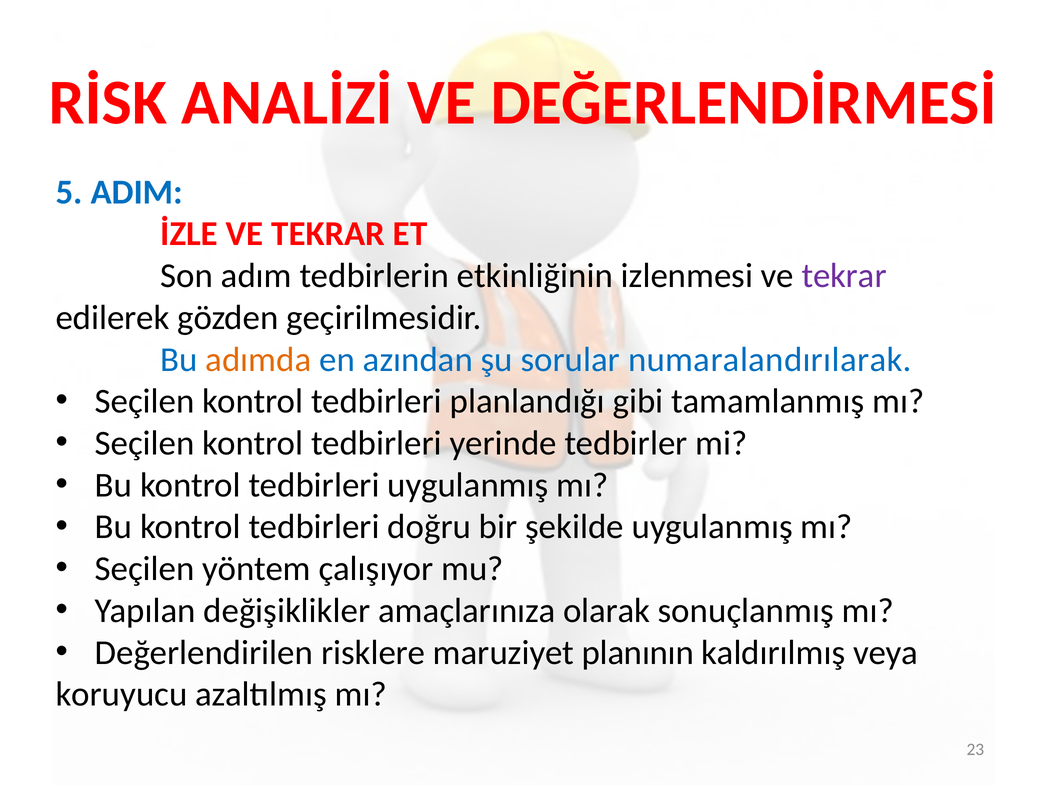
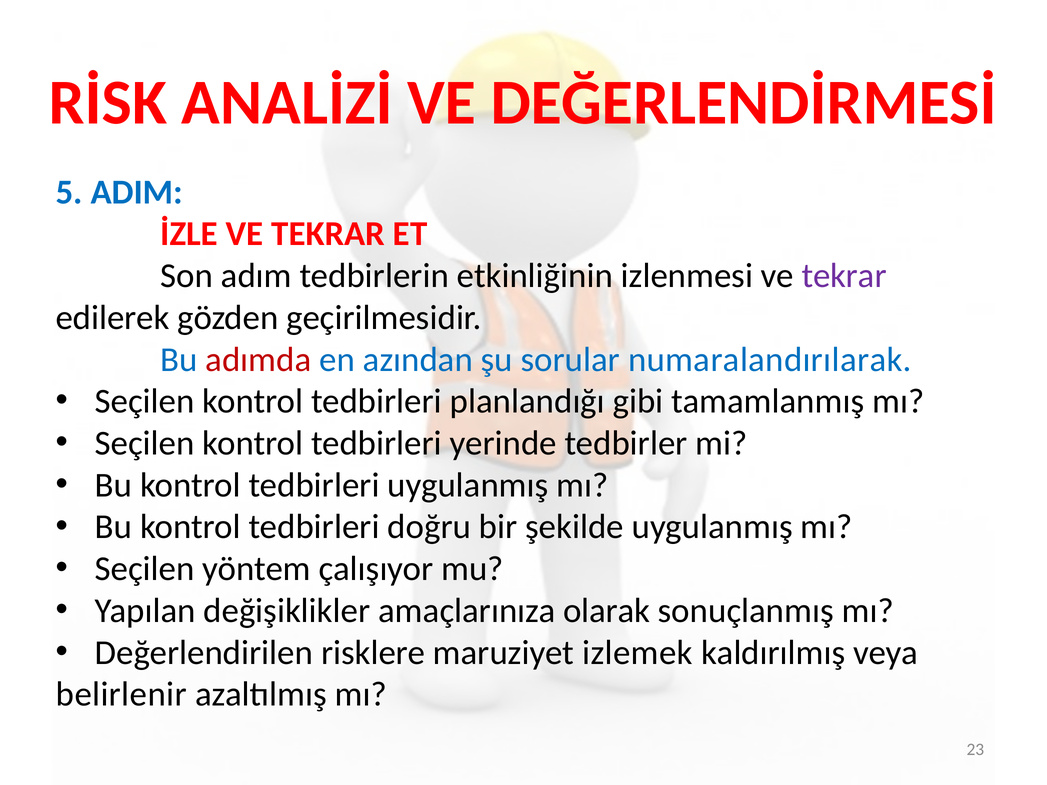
adımda colour: orange -> red
planının: planının -> izlemek
koruyucu: koruyucu -> belirlenir
